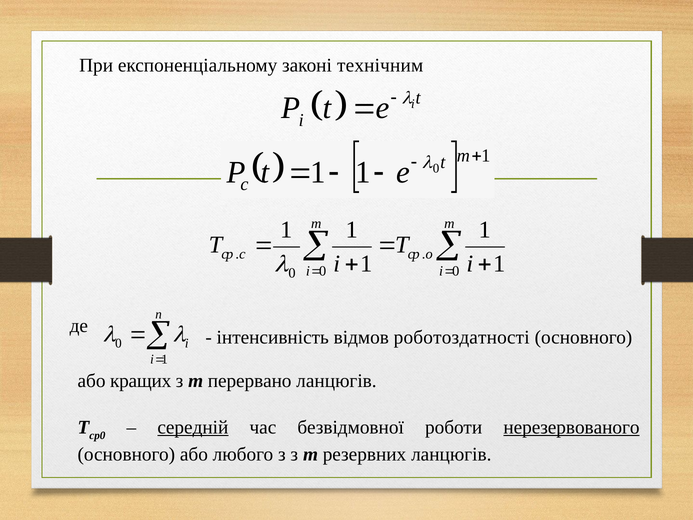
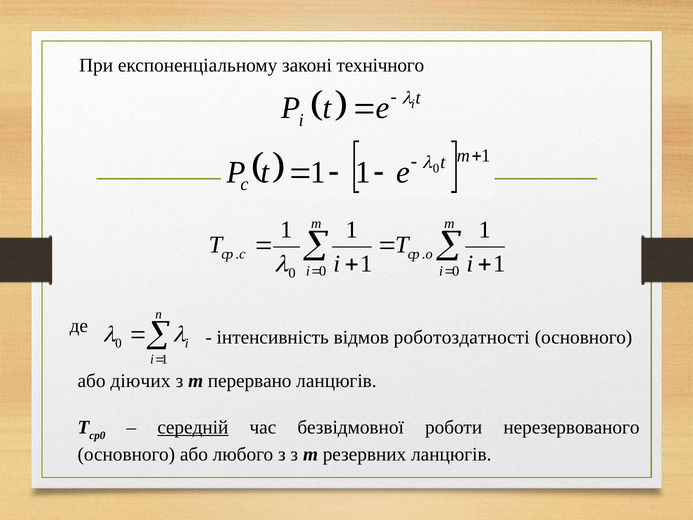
технічним: технічним -> технічного
кращих: кращих -> діючих
нерезервованого underline: present -> none
